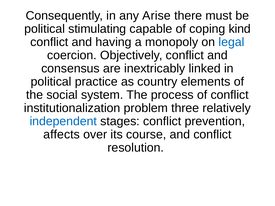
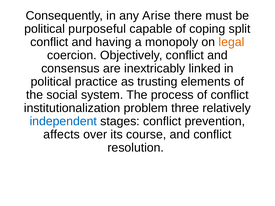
stimulating: stimulating -> purposeful
kind: kind -> split
legal colour: blue -> orange
country: country -> trusting
